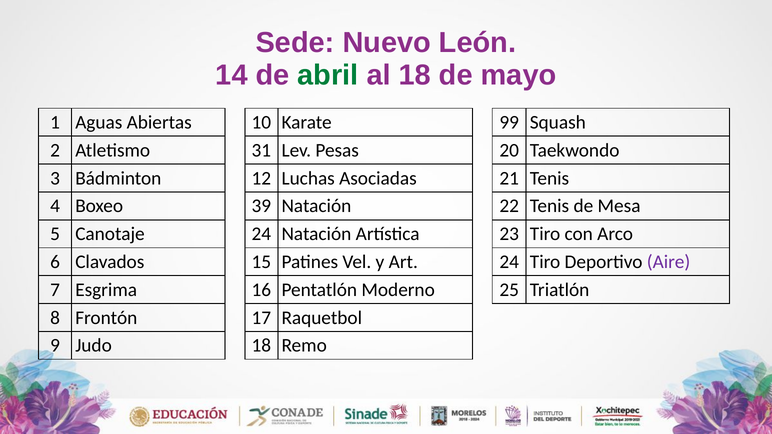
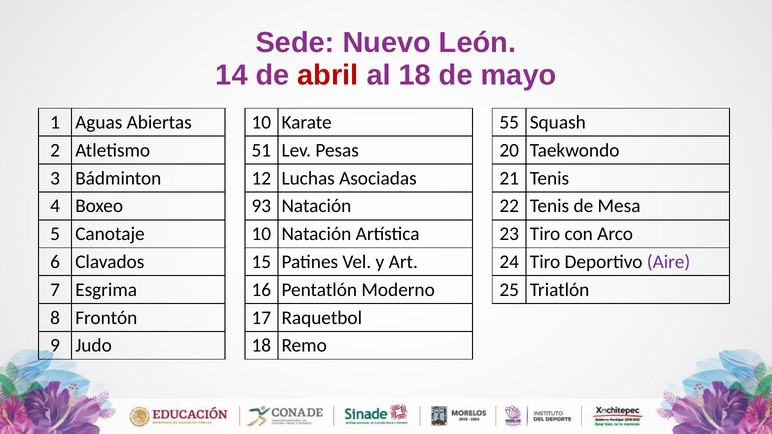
abril colour: green -> red
99: 99 -> 55
31: 31 -> 51
39: 39 -> 93
Canotaje 24: 24 -> 10
